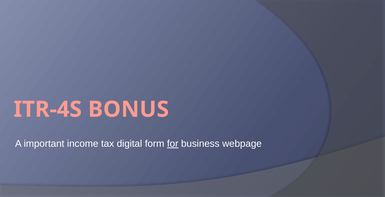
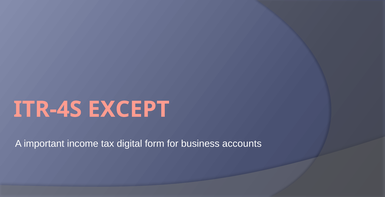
BONUS: BONUS -> EXCEPT
for underline: present -> none
webpage: webpage -> accounts
